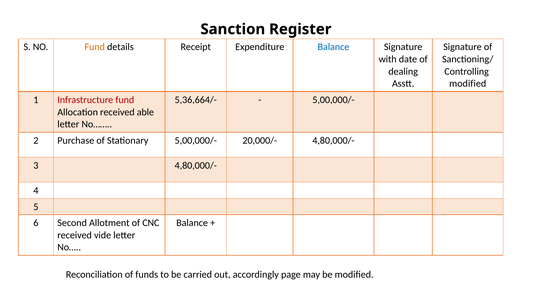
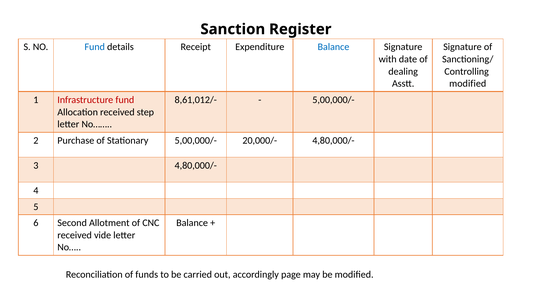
Fund at (95, 47) colour: orange -> blue
5,36,664/-: 5,36,664/- -> 8,61,012/-
able: able -> step
